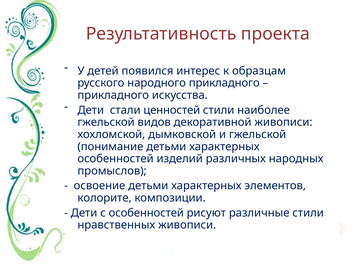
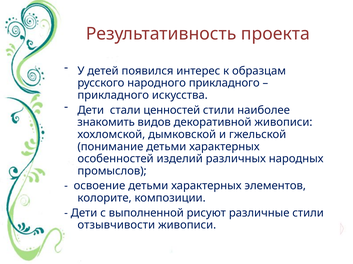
гжельской at (106, 123): гжельской -> знакомить
с особенностей: особенностей -> выполненной
нравственных: нравственных -> отзывчивости
